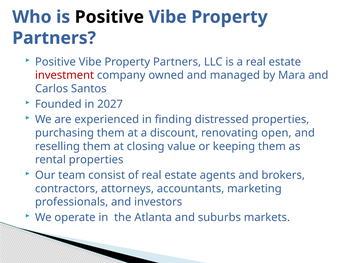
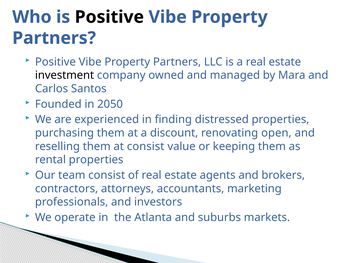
investment colour: red -> black
2027: 2027 -> 2050
at closing: closing -> consist
